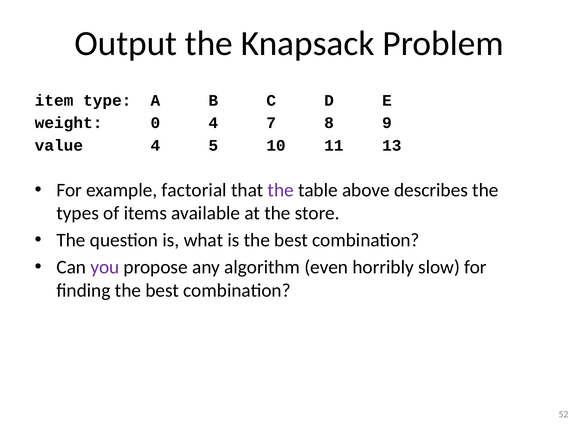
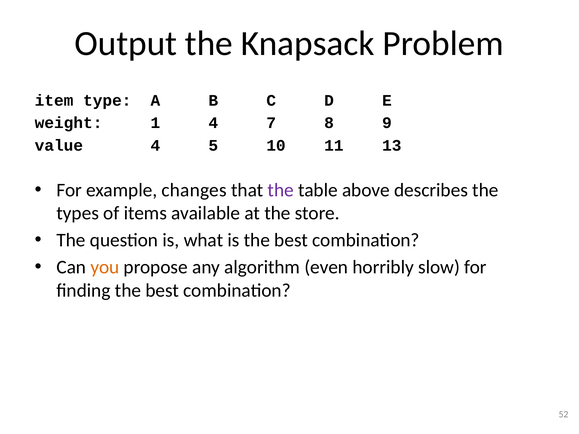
0: 0 -> 1
factorial: factorial -> changes
you colour: purple -> orange
